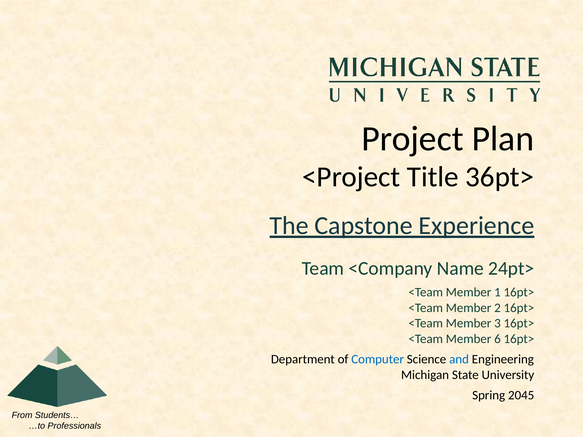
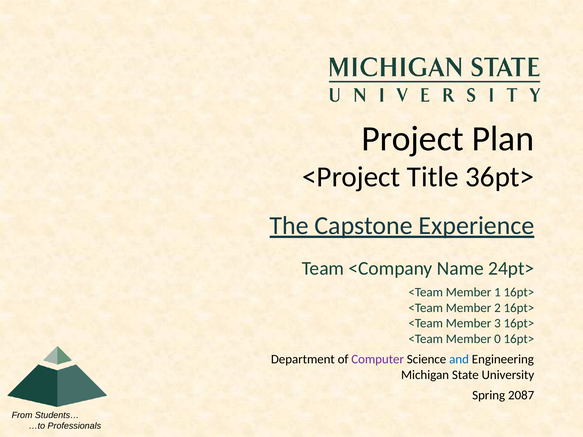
6: 6 -> 0
Computer colour: blue -> purple
2045: 2045 -> 2087
